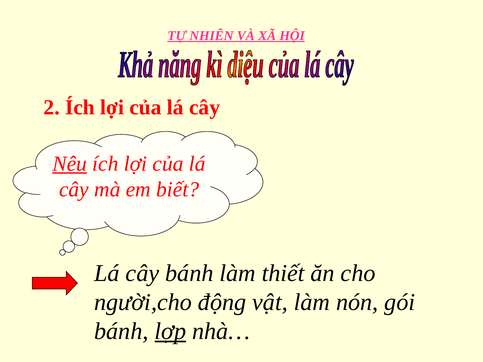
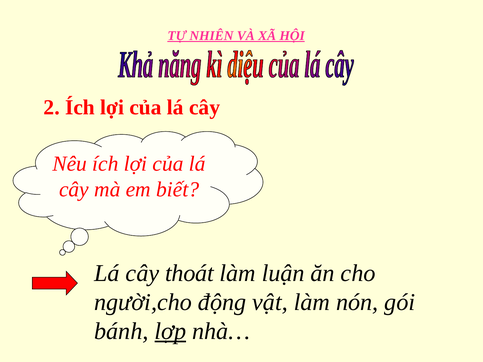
Nêu underline: present -> none
cây bánh: bánh -> thoát
thiết: thiết -> luận
